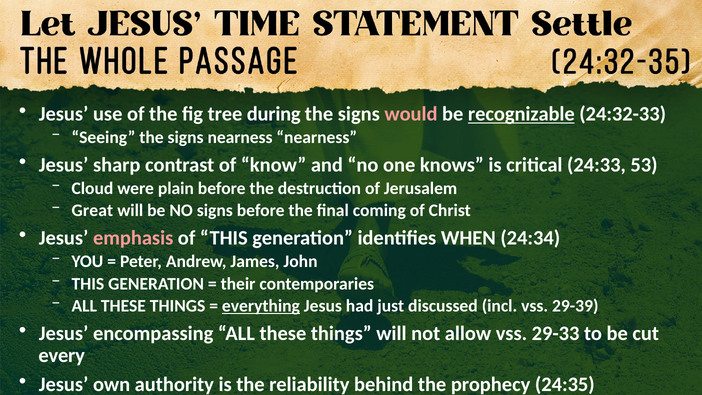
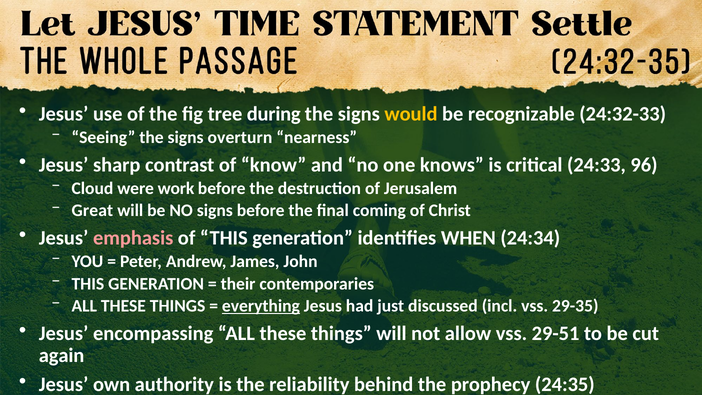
would colour: pink -> yellow
recognizable underline: present -> none
signs nearness: nearness -> overturn
53: 53 -> 96
plain: plain -> work
29-39: 29-39 -> 29-35
29-33: 29-33 -> 29-51
every: every -> again
